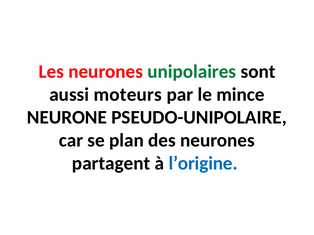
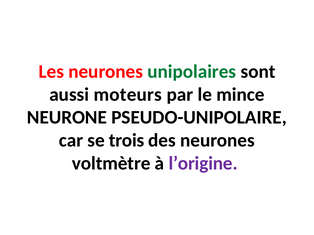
plan: plan -> trois
partagent: partagent -> voltmètre
l’origine colour: blue -> purple
